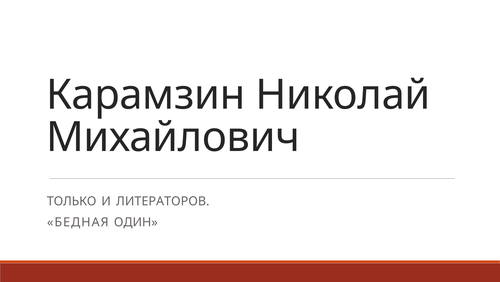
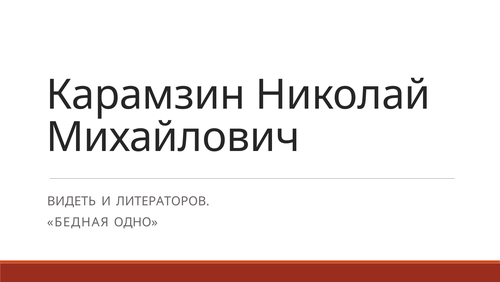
ТОЛЬКО: ТОЛЬКО -> ВИДЕТЬ
ОДИН: ОДИН -> ОДНО
